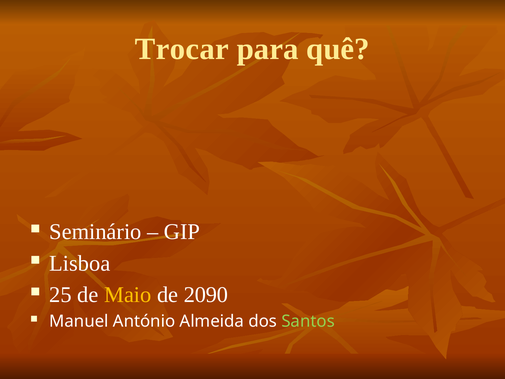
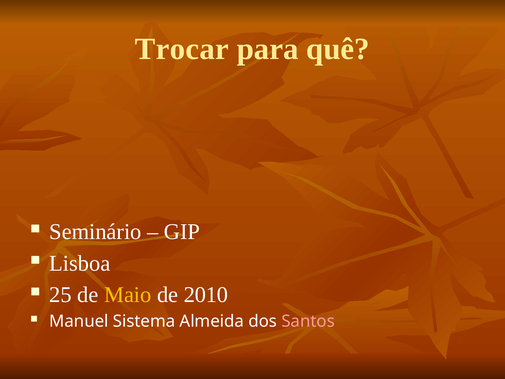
2090: 2090 -> 2010
António: António -> Sistema
Santos colour: light green -> pink
